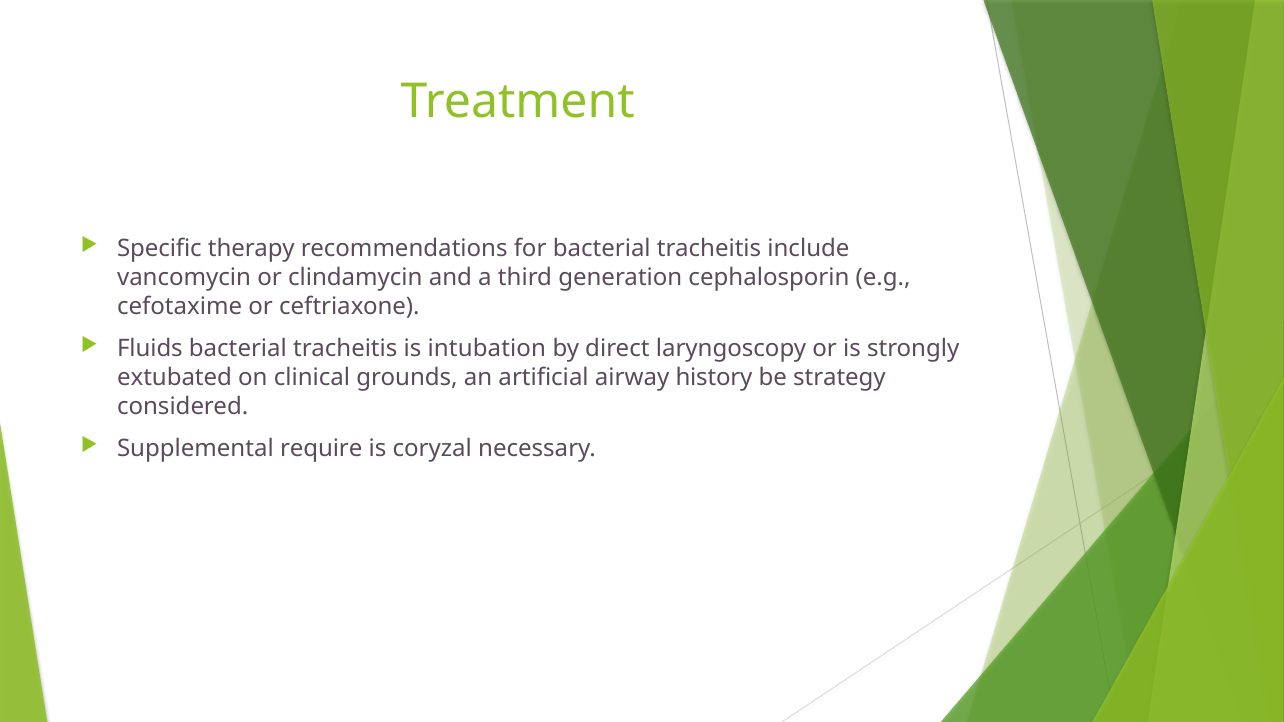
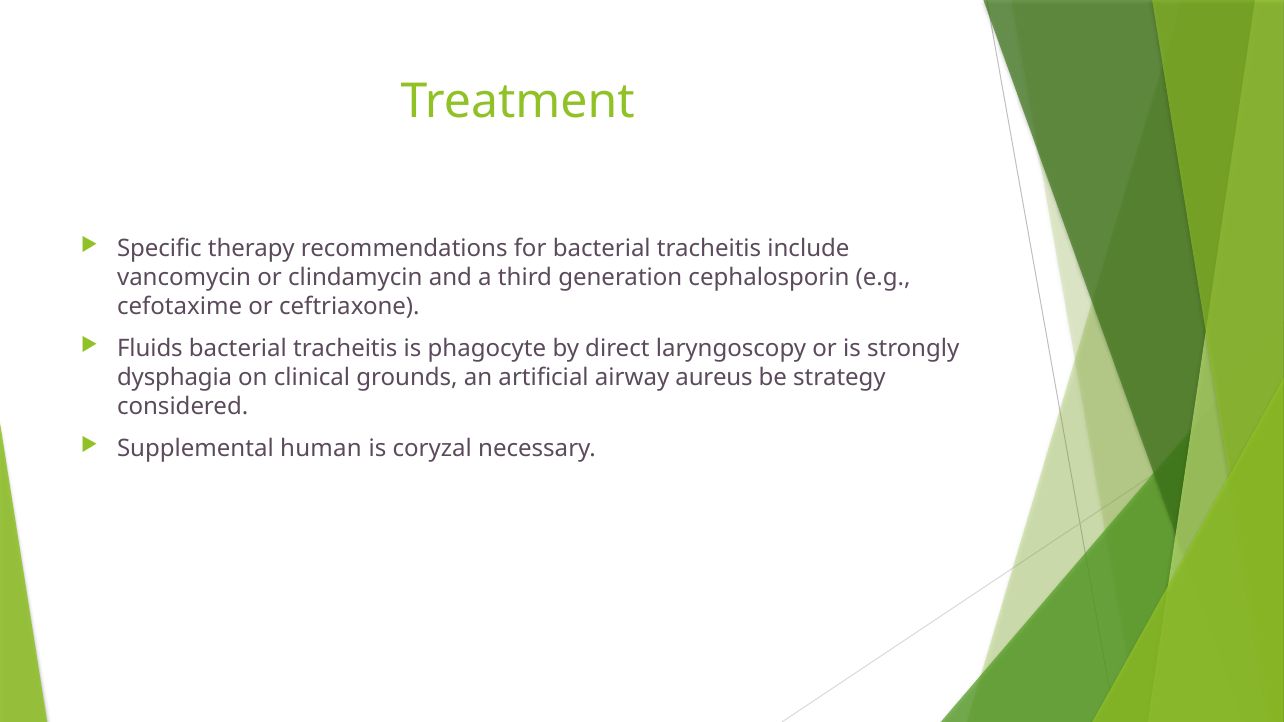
intubation: intubation -> phagocyte
extubated: extubated -> dysphagia
history: history -> aureus
require: require -> human
